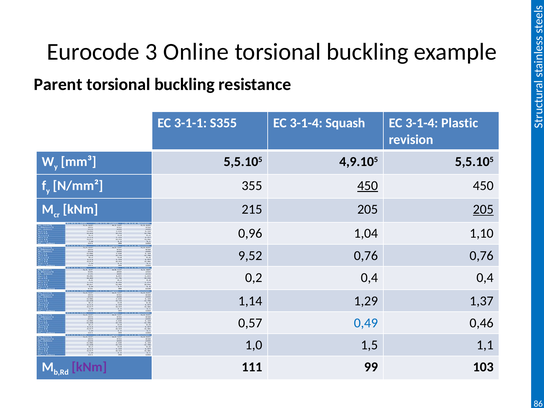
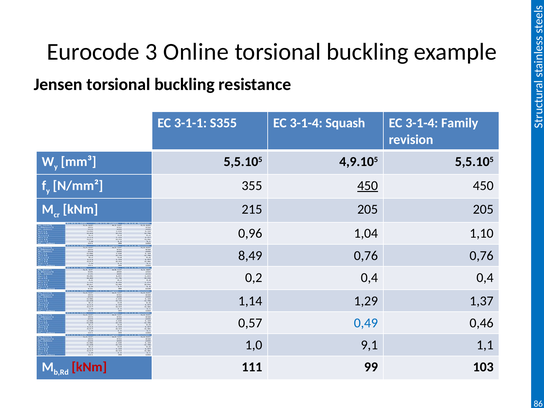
Parent: Parent -> Jensen
Plastic: Plastic -> Family
205 at (483, 209) underline: present -> none
9,52: 9,52 -> 8,49
1,5: 1,5 -> 9,1
kNm at (89, 367) colour: purple -> red
